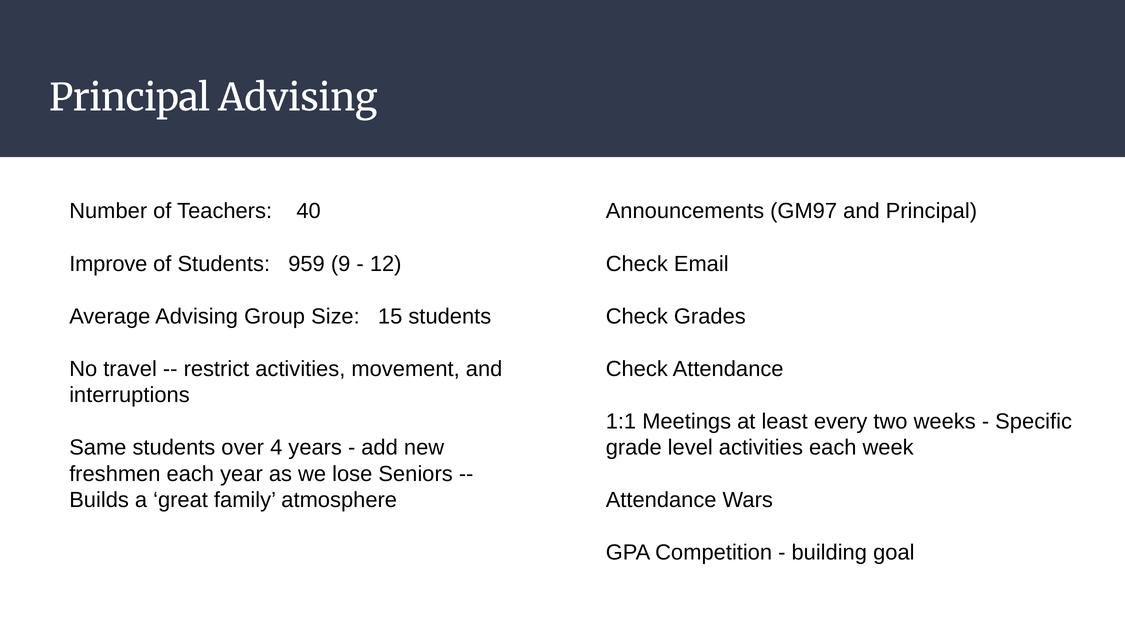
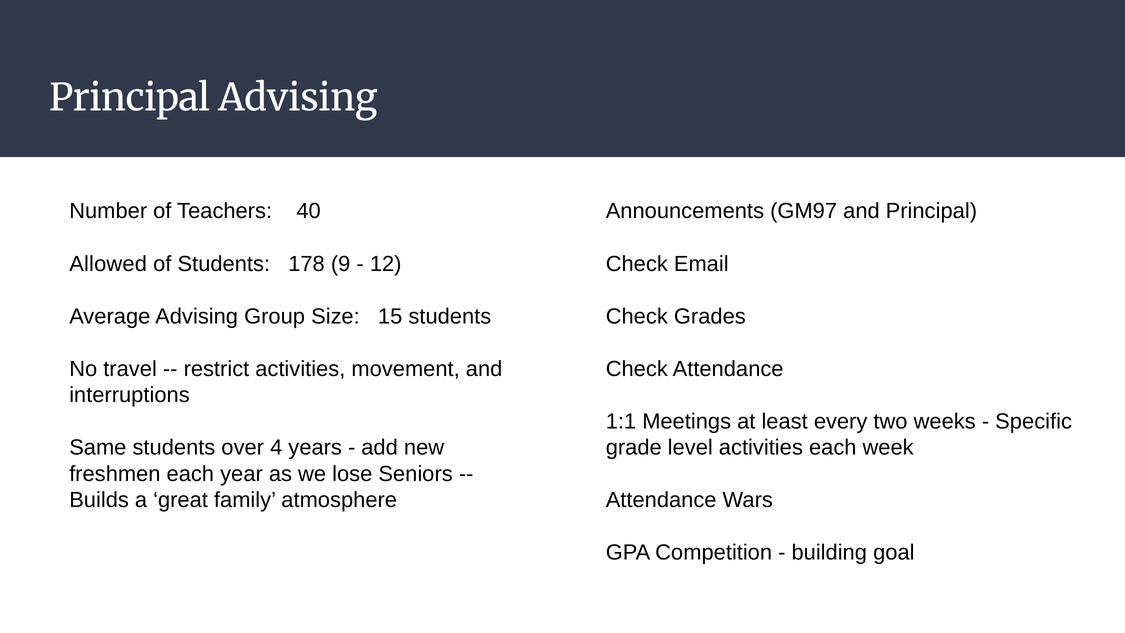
Improve: Improve -> Allowed
959: 959 -> 178
